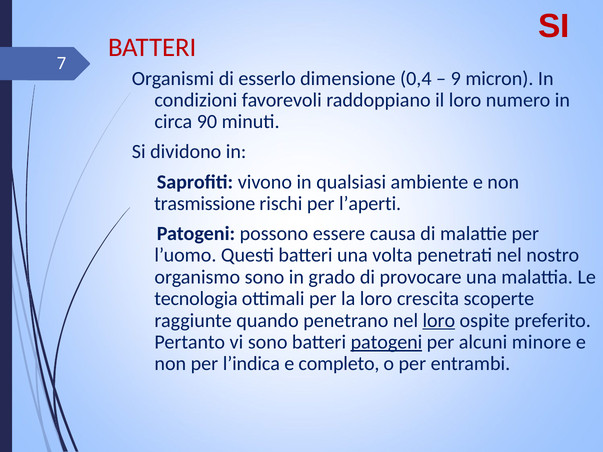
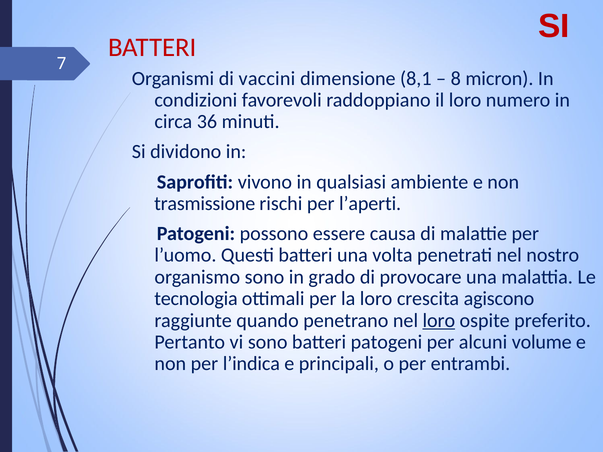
esserlo: esserlo -> vaccini
0,4: 0,4 -> 8,1
9: 9 -> 8
90: 90 -> 36
scoperte: scoperte -> agiscono
patogeni underline: present -> none
minore: minore -> volume
completo: completo -> principali
